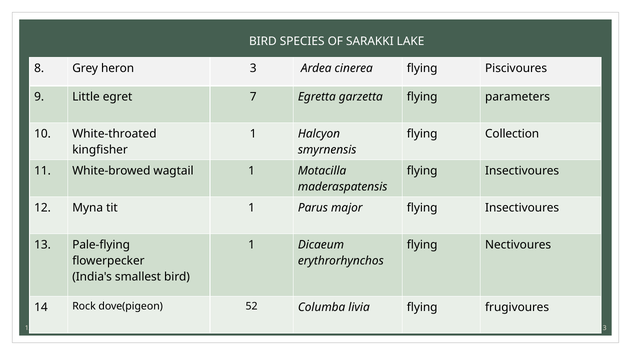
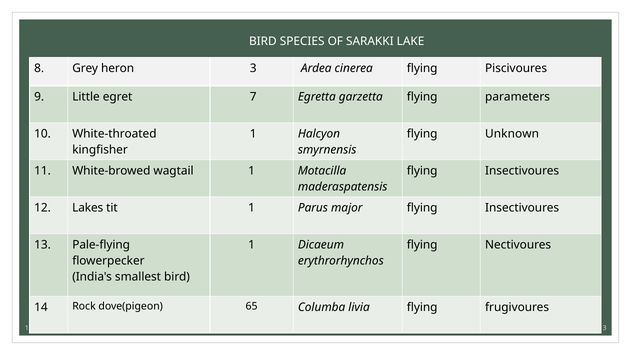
Collection: Collection -> Unknown
Myna: Myna -> Lakes
52: 52 -> 65
